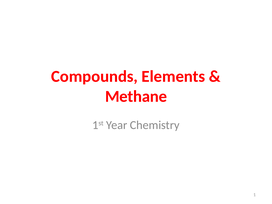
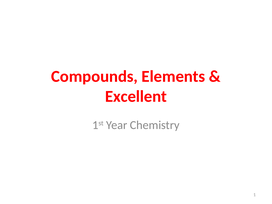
Methane: Methane -> Excellent
